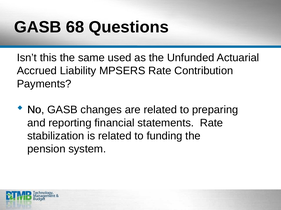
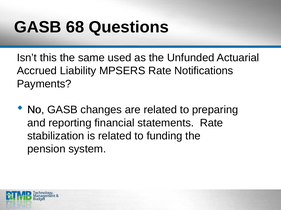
Contribution: Contribution -> Notifications
